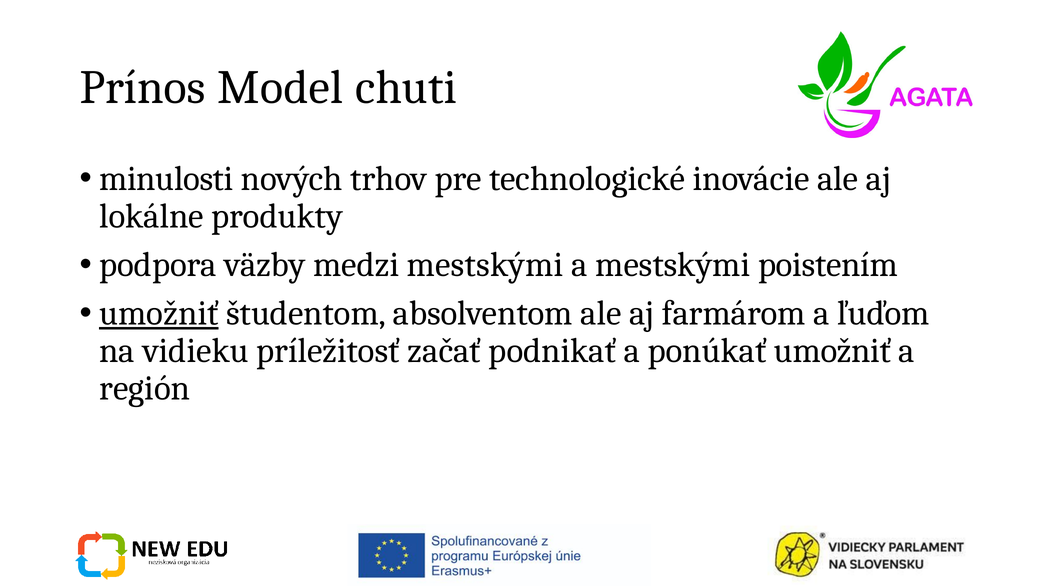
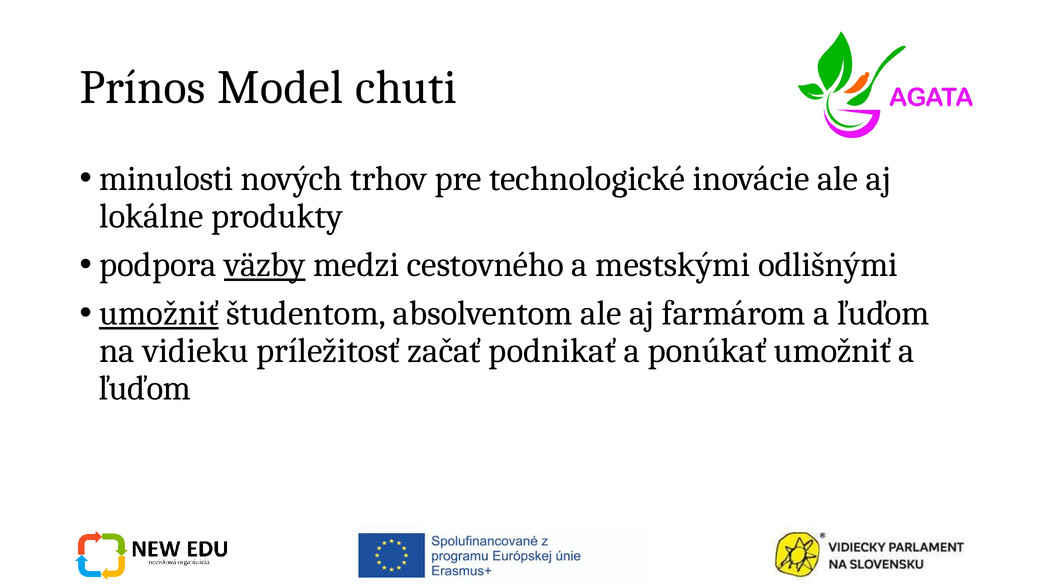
väzby underline: none -> present
medzi mestskými: mestskými -> cestovného
poistením: poistením -> odlišnými
región at (145, 389): región -> ľuďom
